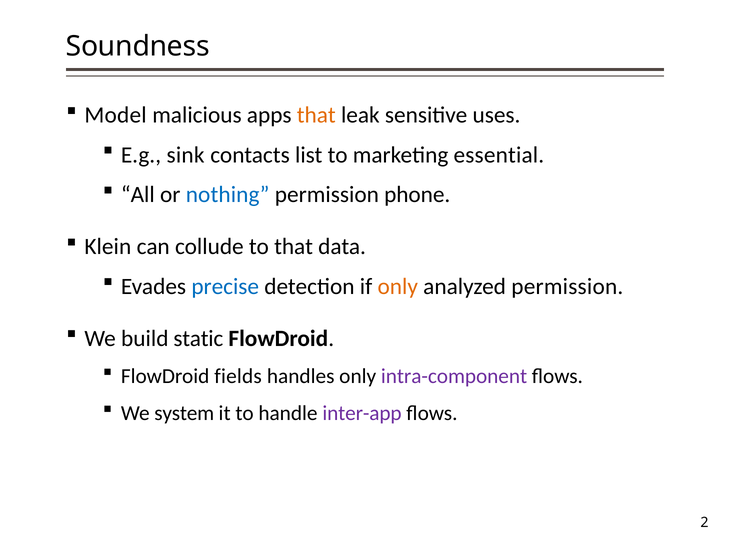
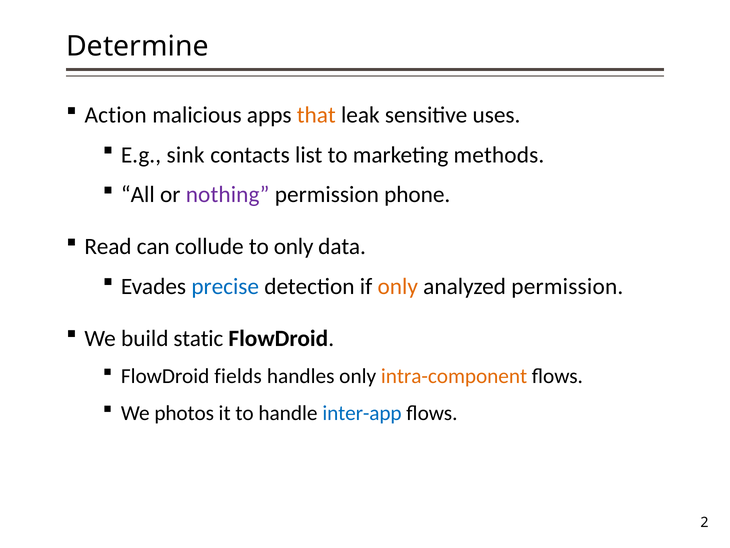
Soundness: Soundness -> Determine
Model: Model -> Action
essential: essential -> methods
nothing colour: blue -> purple
Klein: Klein -> Read
to that: that -> only
intra-component colour: purple -> orange
system: system -> photos
inter-app colour: purple -> blue
